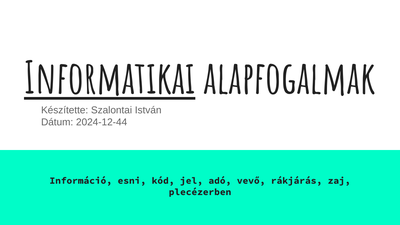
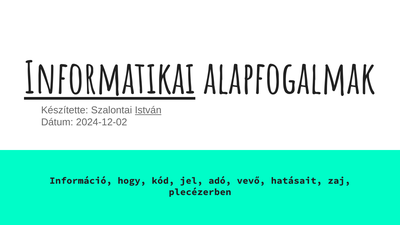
István underline: none -> present
2024-12-44: 2024-12-44 -> 2024-12-02
esni: esni -> hogy
rákjárás: rákjárás -> hatásait
